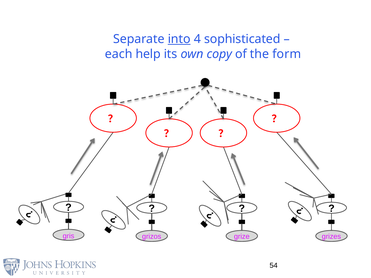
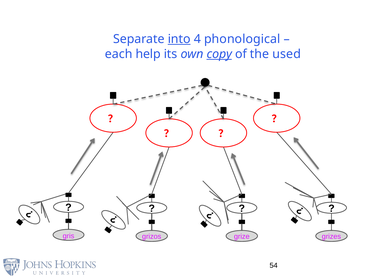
sophisticated: sophisticated -> phonological
copy underline: none -> present
form: form -> used
